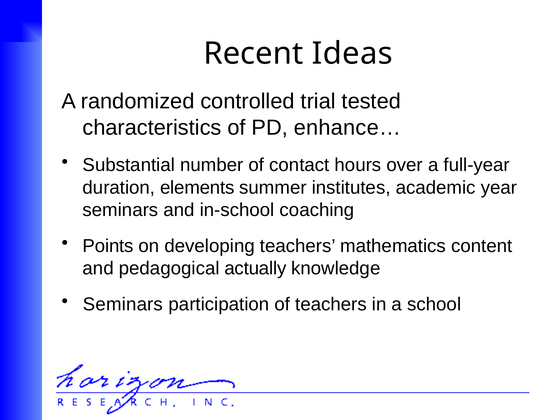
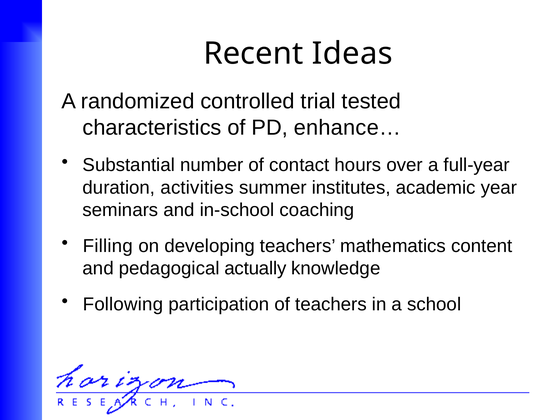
elements: elements -> activities
Points: Points -> Filling
Seminars at (123, 304): Seminars -> Following
